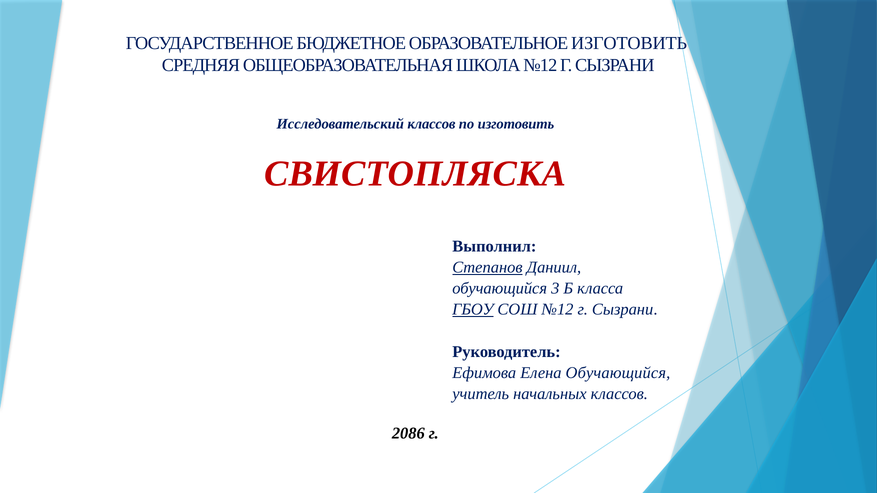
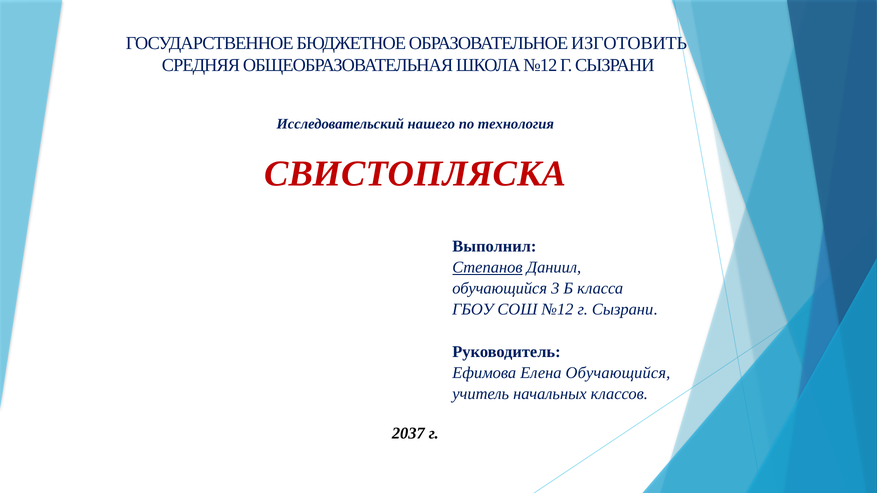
Исследовательский классов: классов -> нашего
по изготовить: изготовить -> технология
ГБОУ underline: present -> none
2086: 2086 -> 2037
